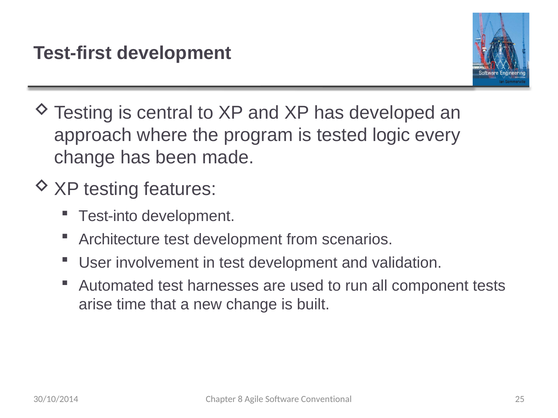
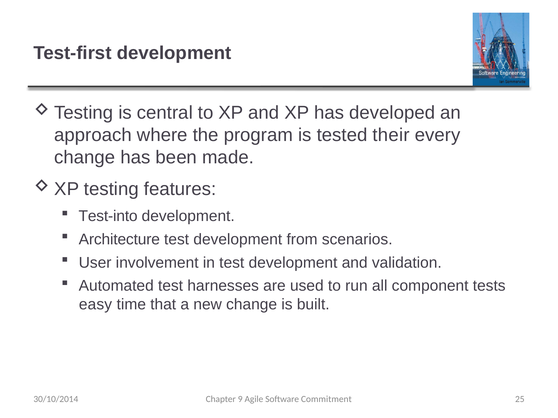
logic: logic -> their
arise: arise -> easy
8: 8 -> 9
Conventional: Conventional -> Commitment
